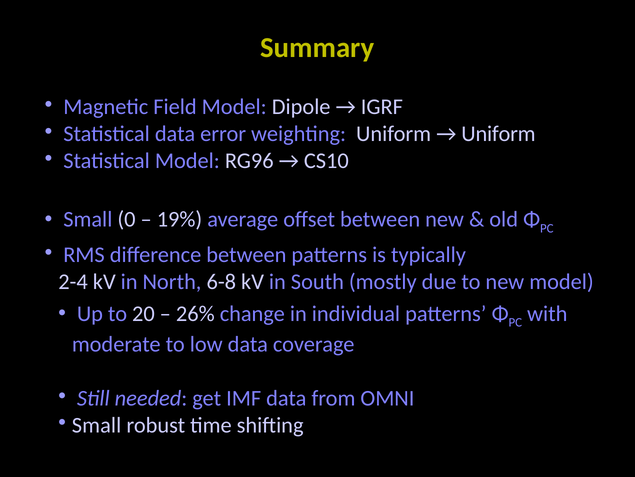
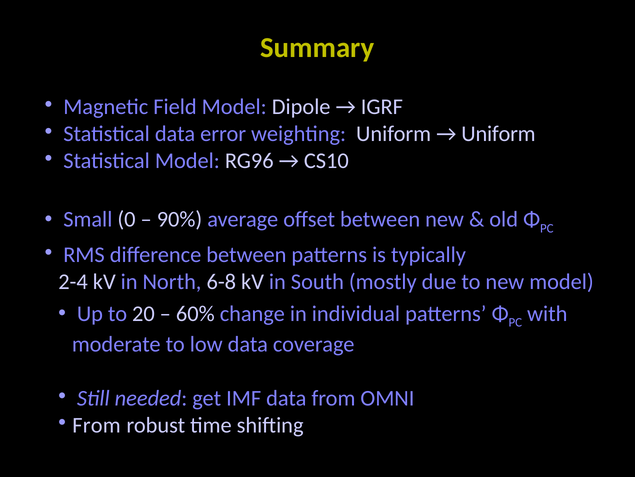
19%: 19% -> 90%
26%: 26% -> 60%
Small at (97, 425): Small -> From
